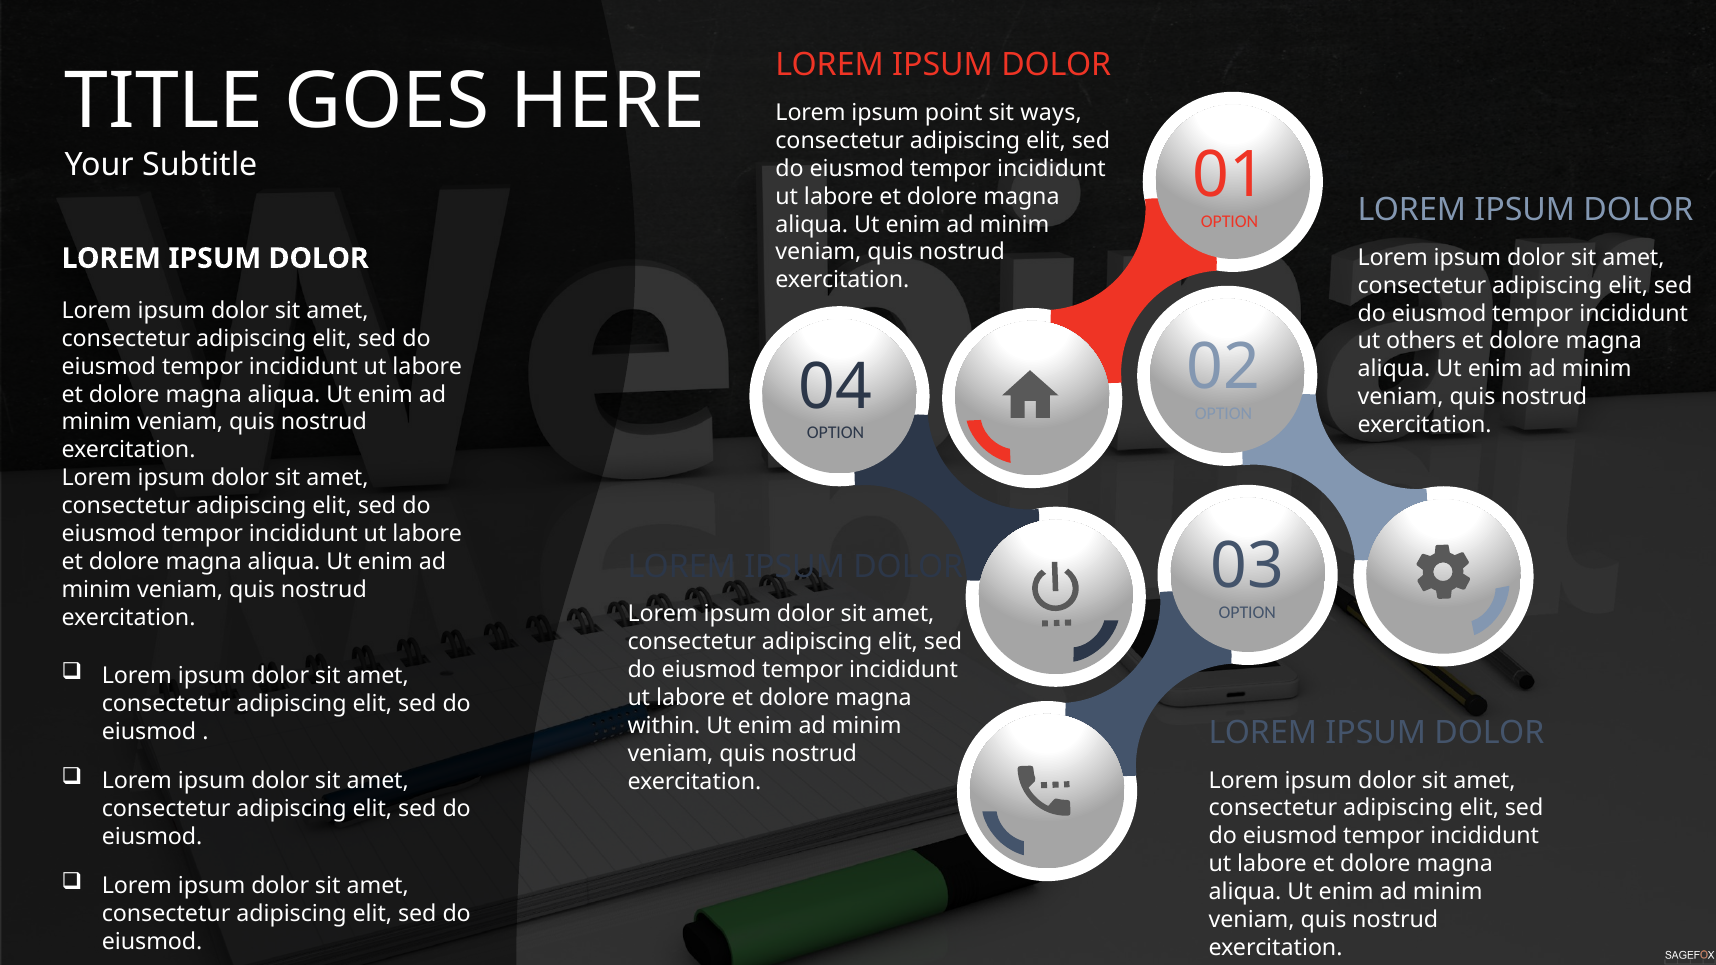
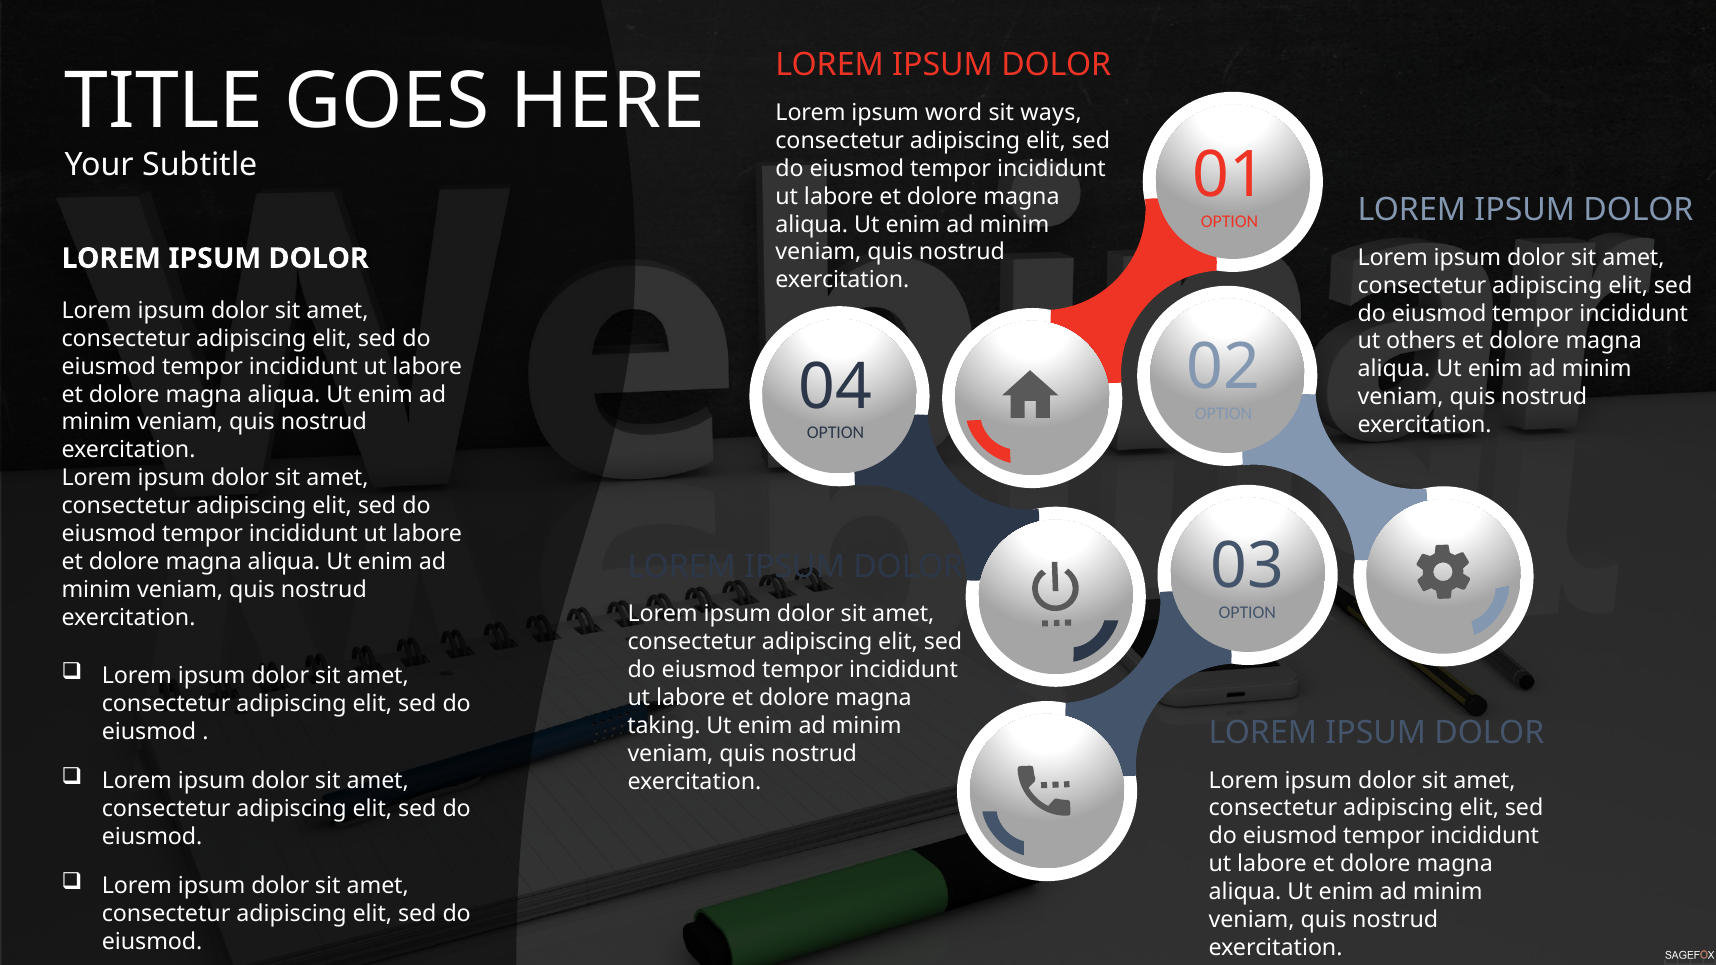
point: point -> word
within: within -> taking
